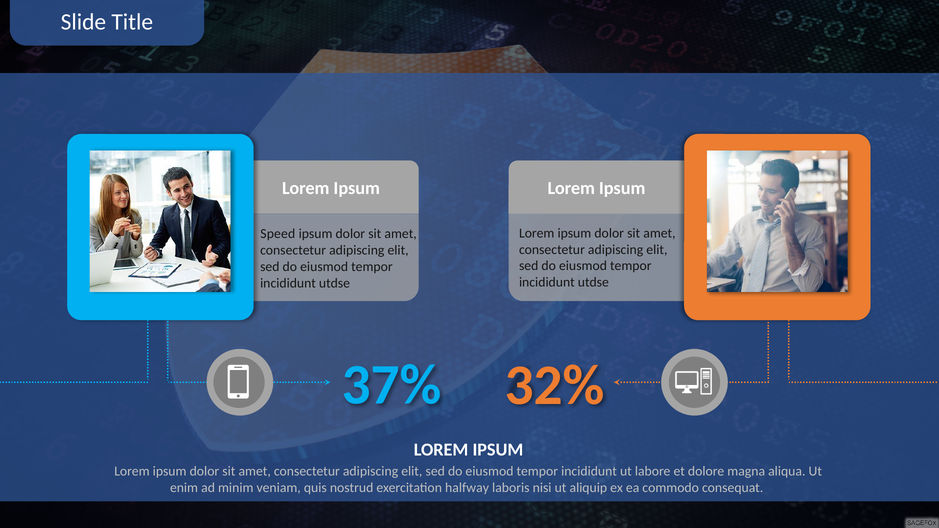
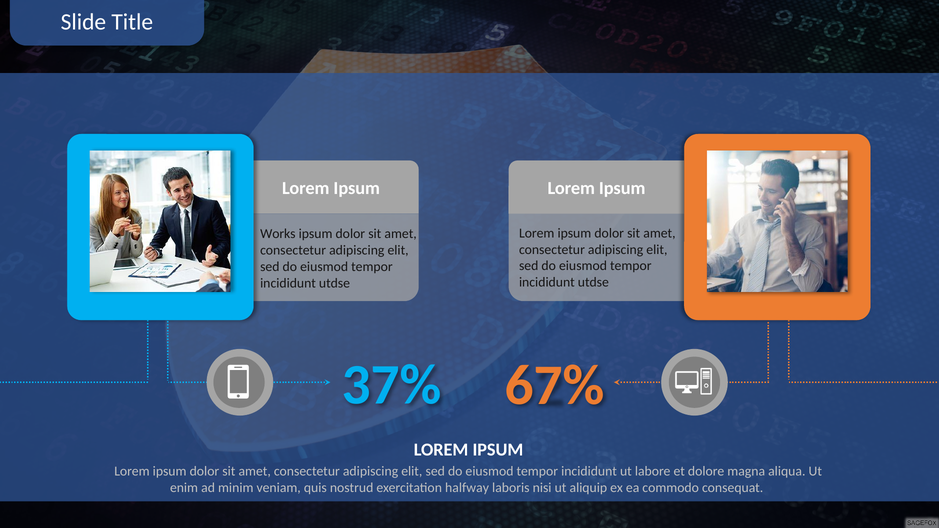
Speed: Speed -> Works
32%: 32% -> 67%
